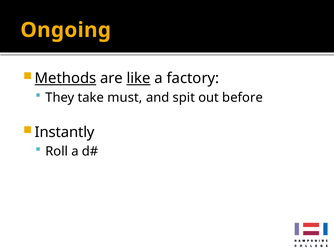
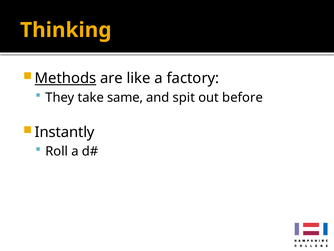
Ongoing: Ongoing -> Thinking
like underline: present -> none
must: must -> same
